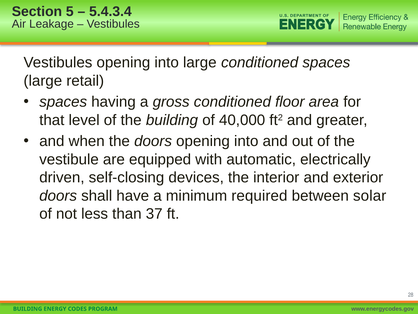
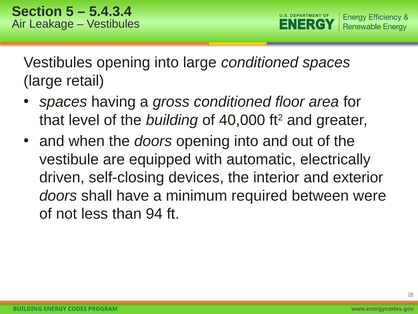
solar: solar -> were
37: 37 -> 94
